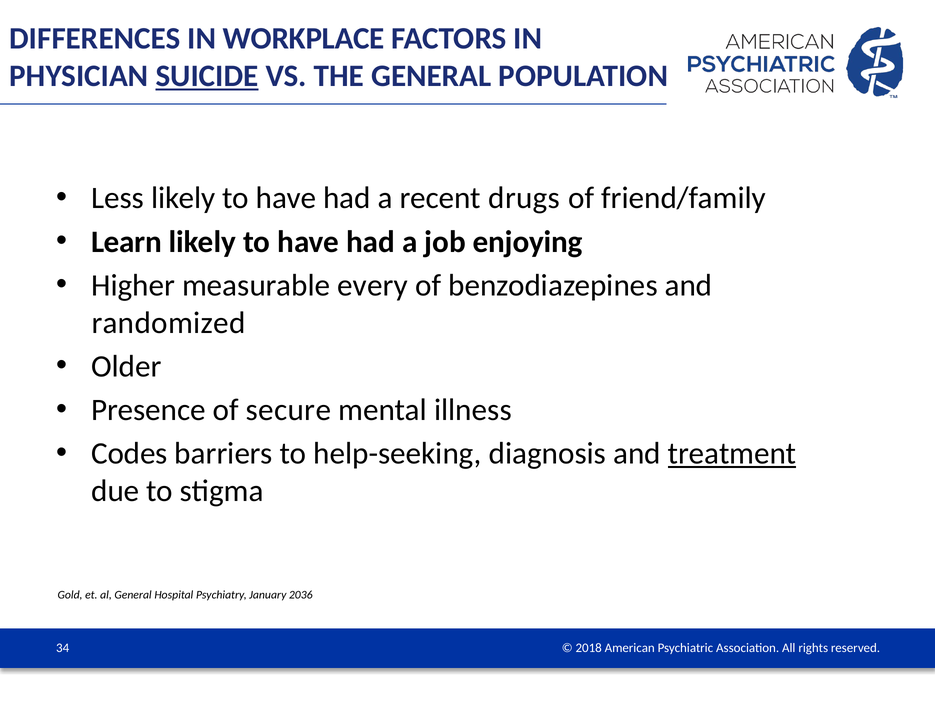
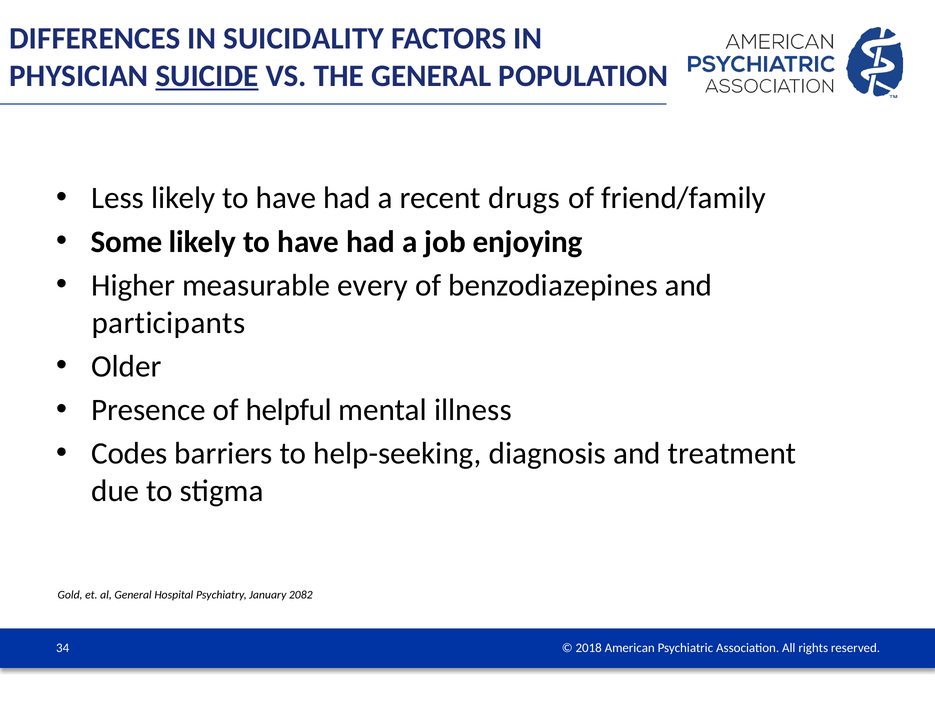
WORKPLACE: WORKPLACE -> SUICIDALITY
Learn: Learn -> Some
randomized: randomized -> participants
secure: secure -> helpful
treatment underline: present -> none
2036: 2036 -> 2082
